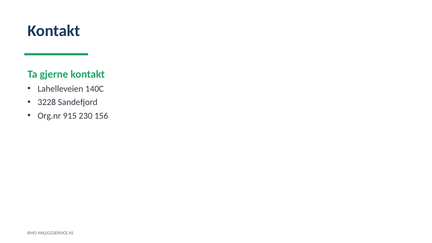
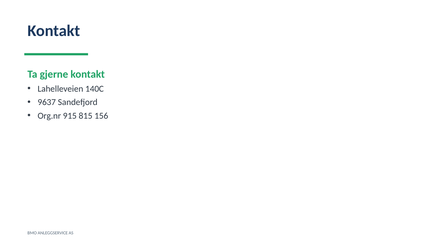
3228: 3228 -> 9637
230: 230 -> 815
